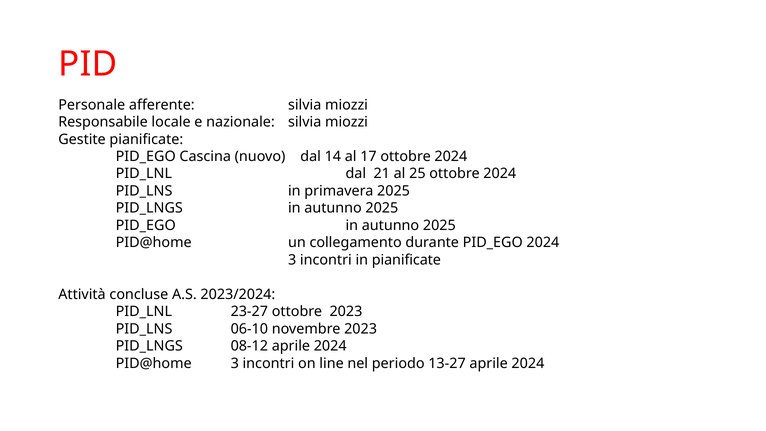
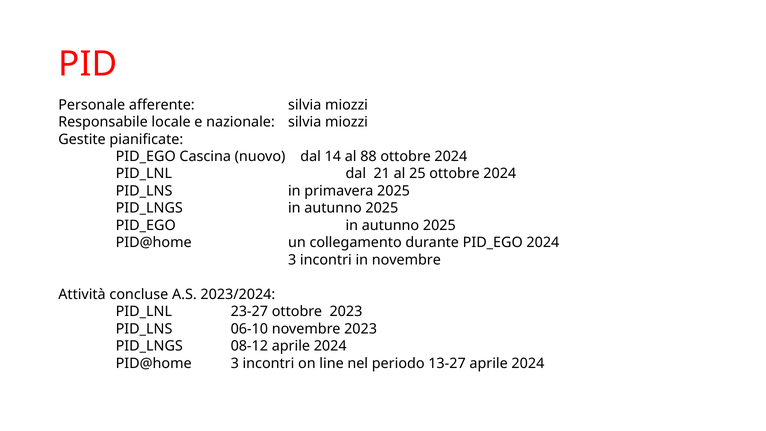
17: 17 -> 88
in pianificate: pianificate -> novembre
